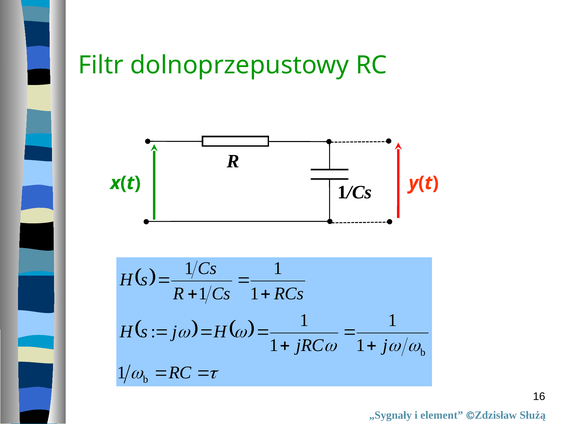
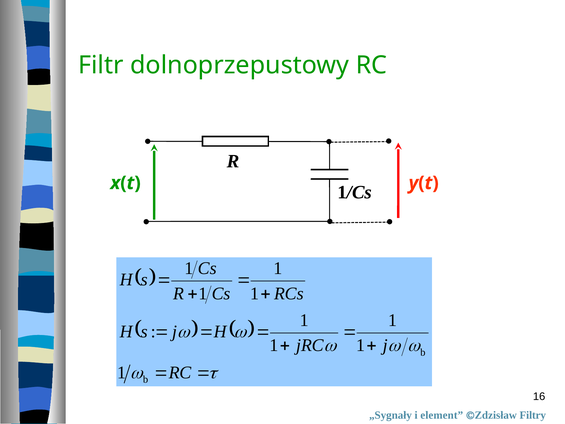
Służą: Służą -> Filtry
